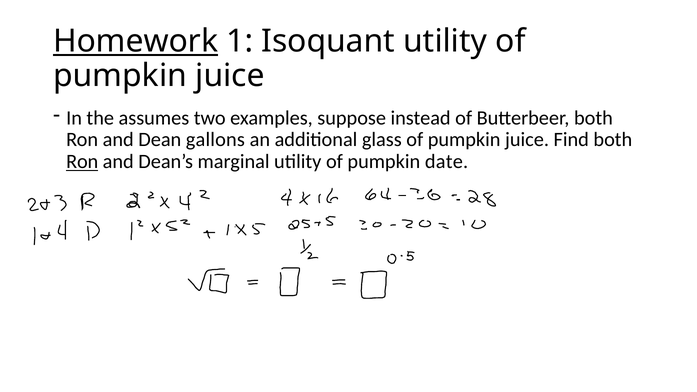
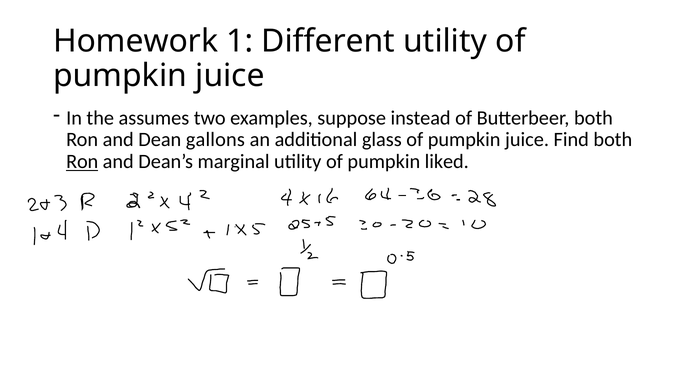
Homework underline: present -> none
Isoquant: Isoquant -> Different
date: date -> liked
